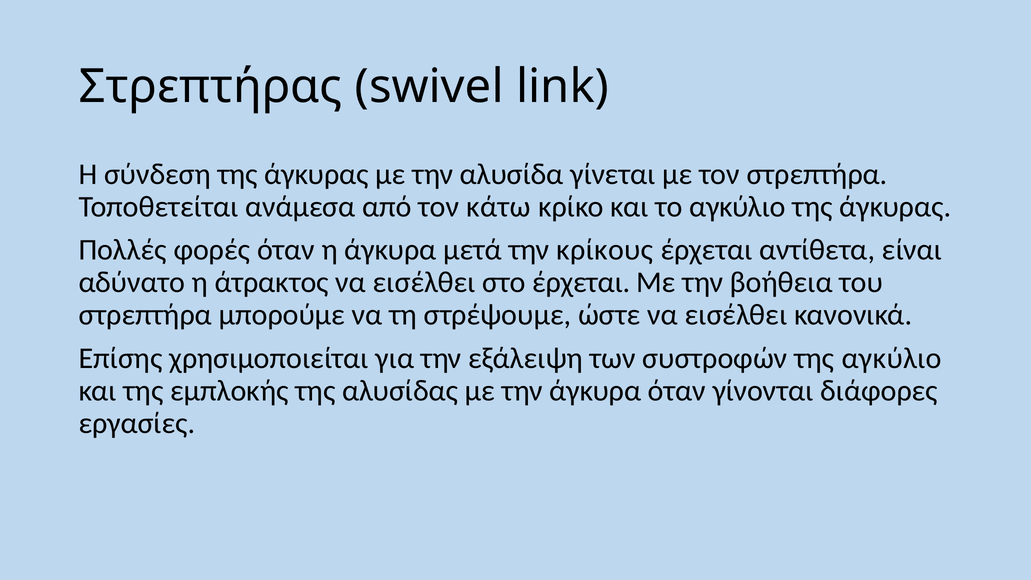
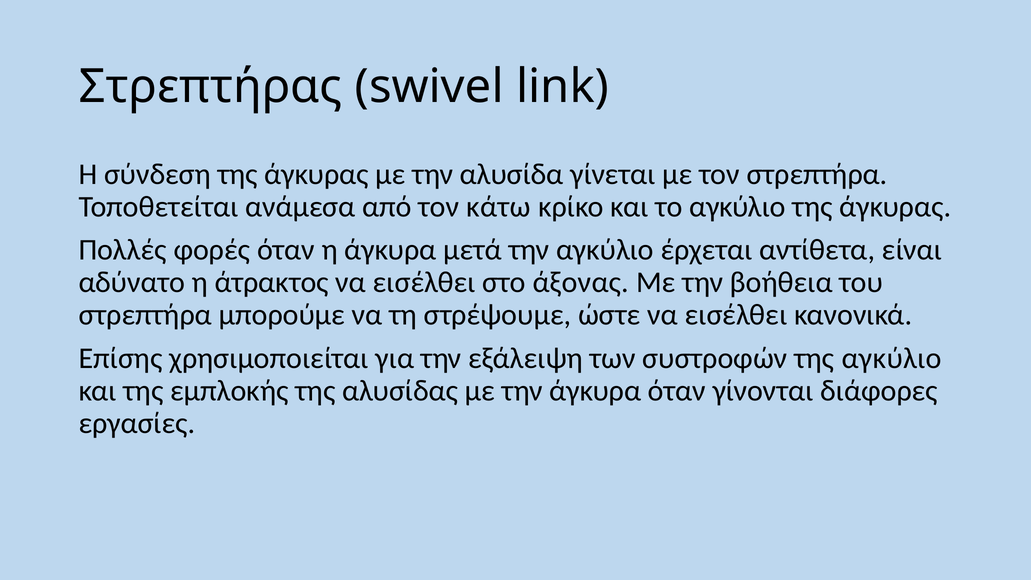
την κρίκους: κρίκους -> αγκύλιο
στο έρχεται: έρχεται -> άξονας
